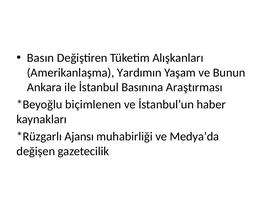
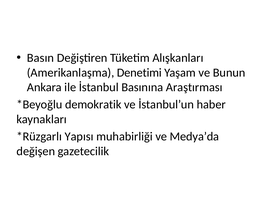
Yardımın: Yardımın -> Denetimi
biçimlenen: biçimlenen -> demokratik
Ajansı: Ajansı -> Yapısı
